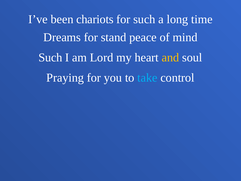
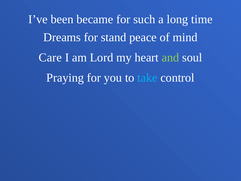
chariots: chariots -> became
Such at (50, 57): Such -> Care
and colour: yellow -> light green
